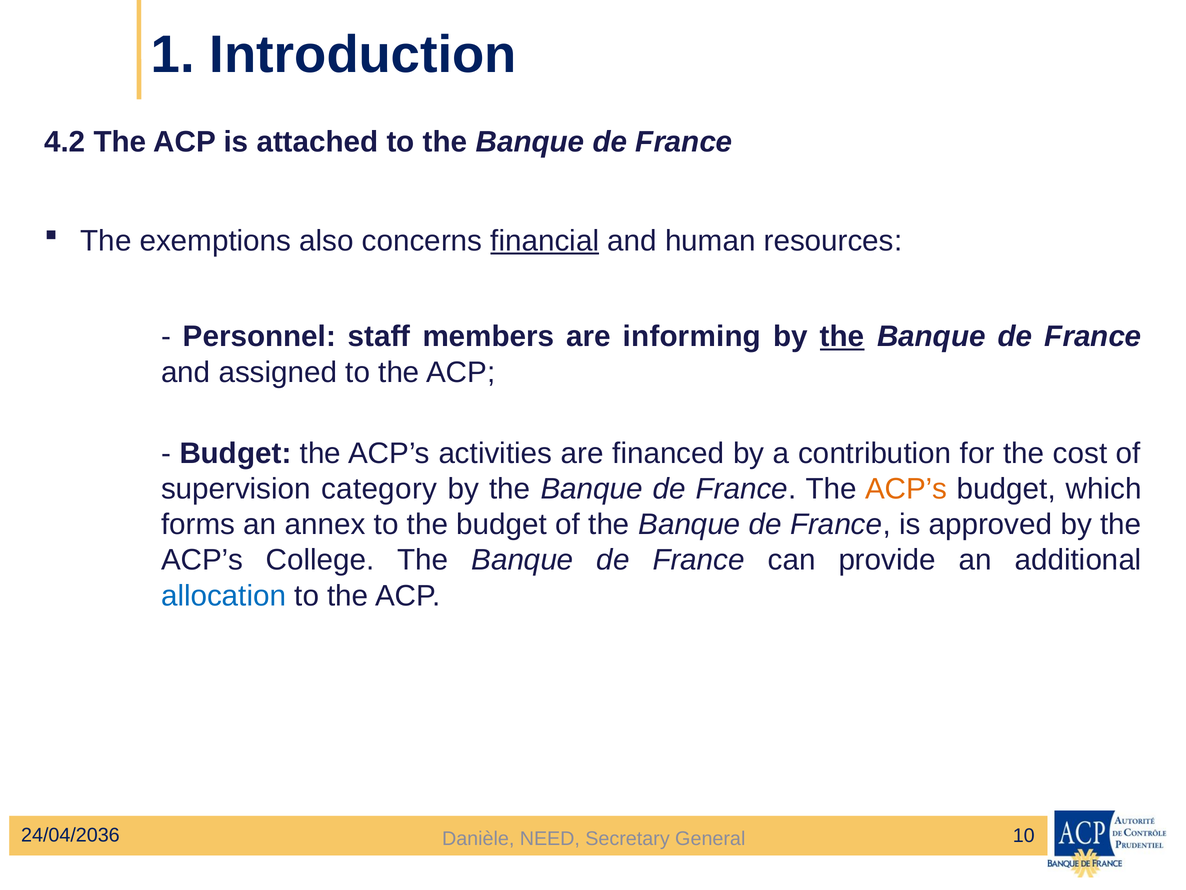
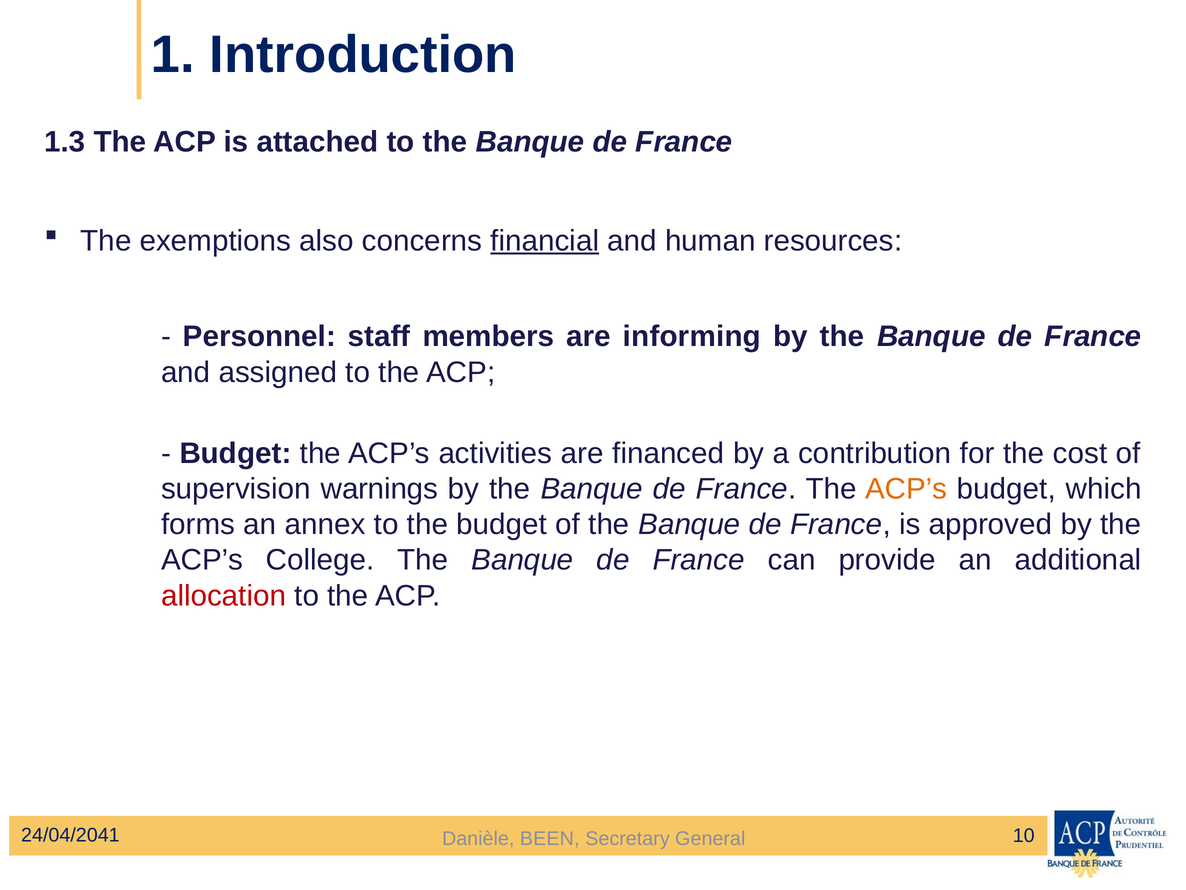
4.2: 4.2 -> 1.3
the at (842, 336) underline: present -> none
category: category -> warnings
allocation colour: blue -> red
24/04/2036: 24/04/2036 -> 24/04/2041
NEED: NEED -> BEEN
